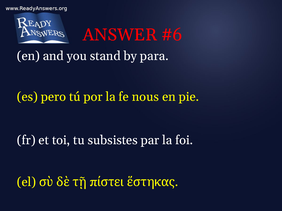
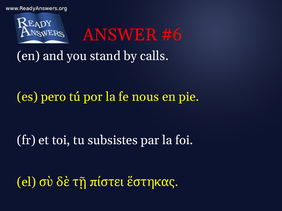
para: para -> calls
